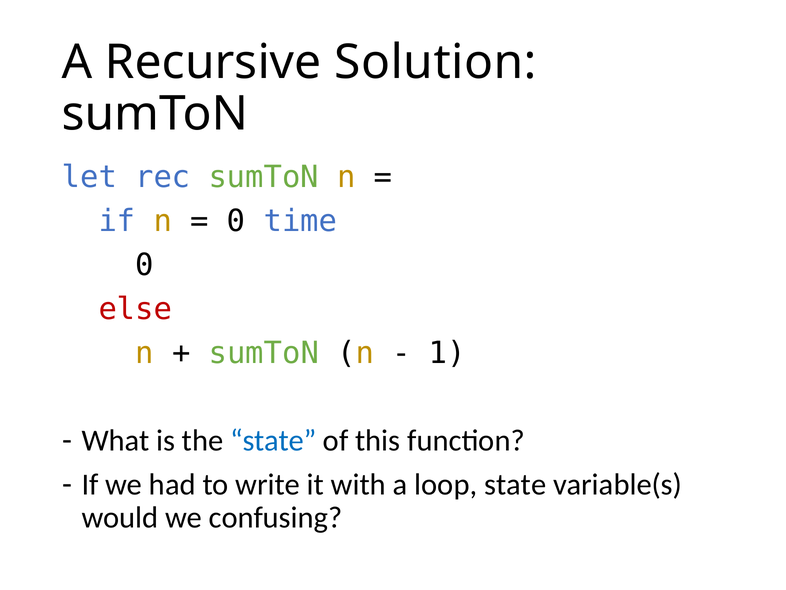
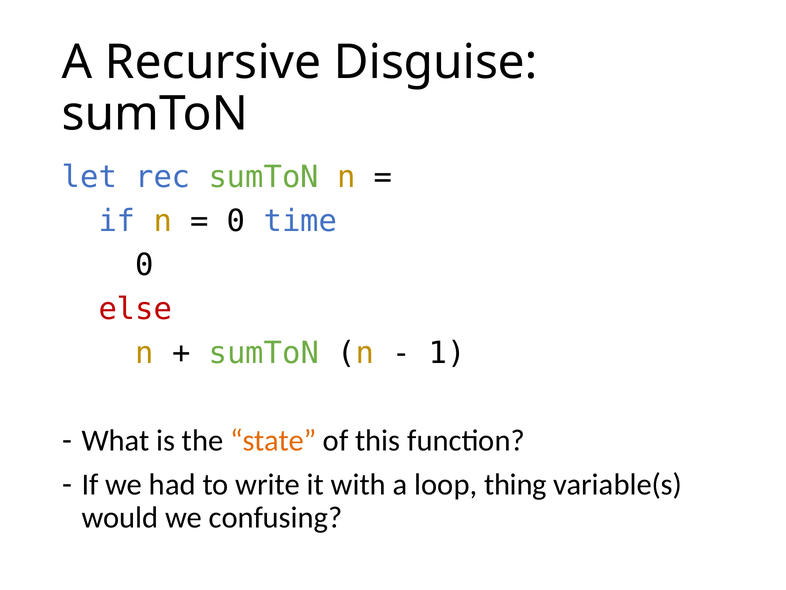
Solution: Solution -> Disguise
state at (273, 440) colour: blue -> orange
loop state: state -> thing
